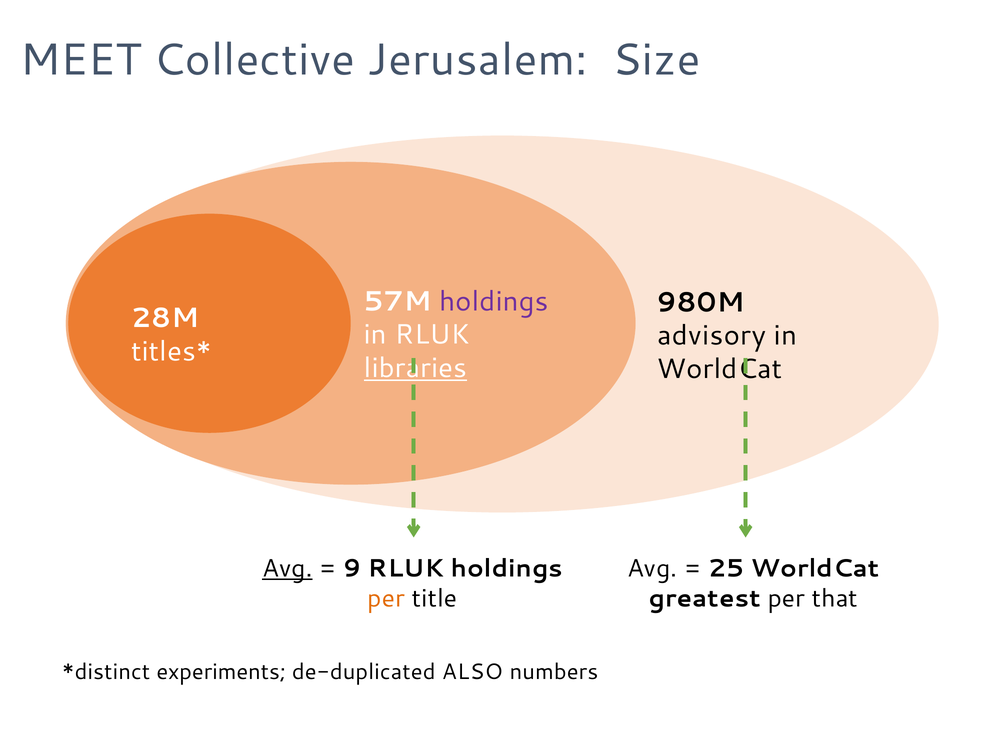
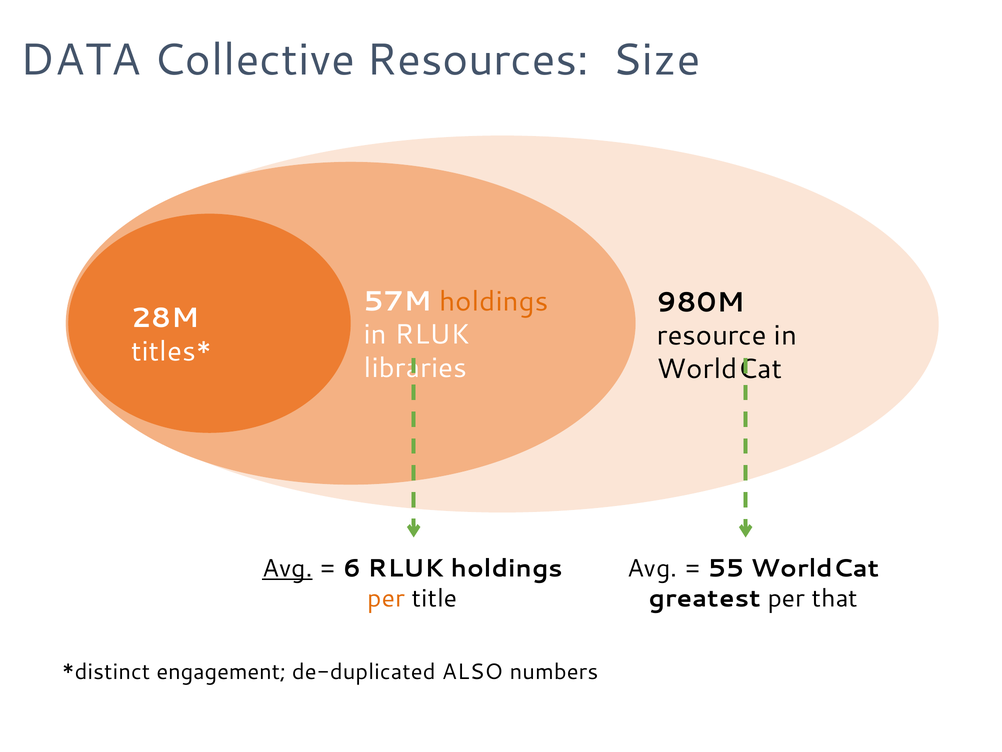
MEET at (81, 60): MEET -> DATA
Jerusalem: Jerusalem -> Resources
holdings at (494, 301) colour: purple -> orange
advisory: advisory -> resource
libraries underline: present -> none
9: 9 -> 6
25: 25 -> 55
experiments: experiments -> engagement
